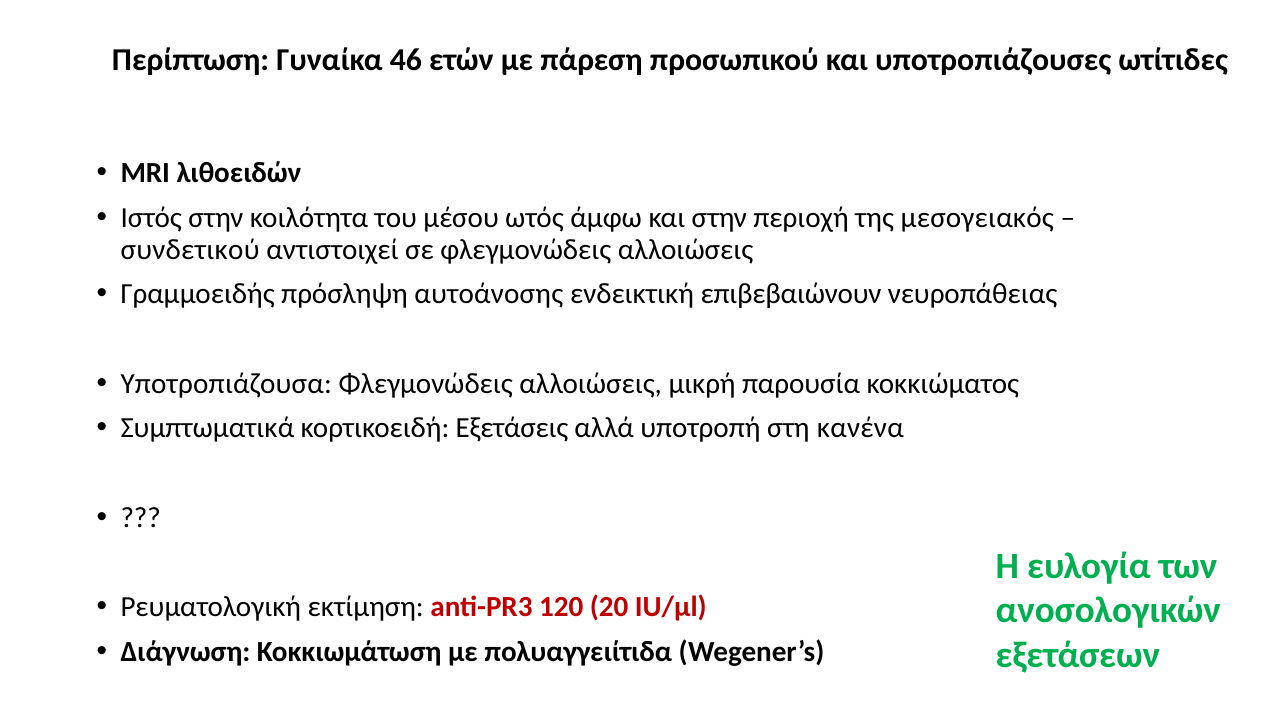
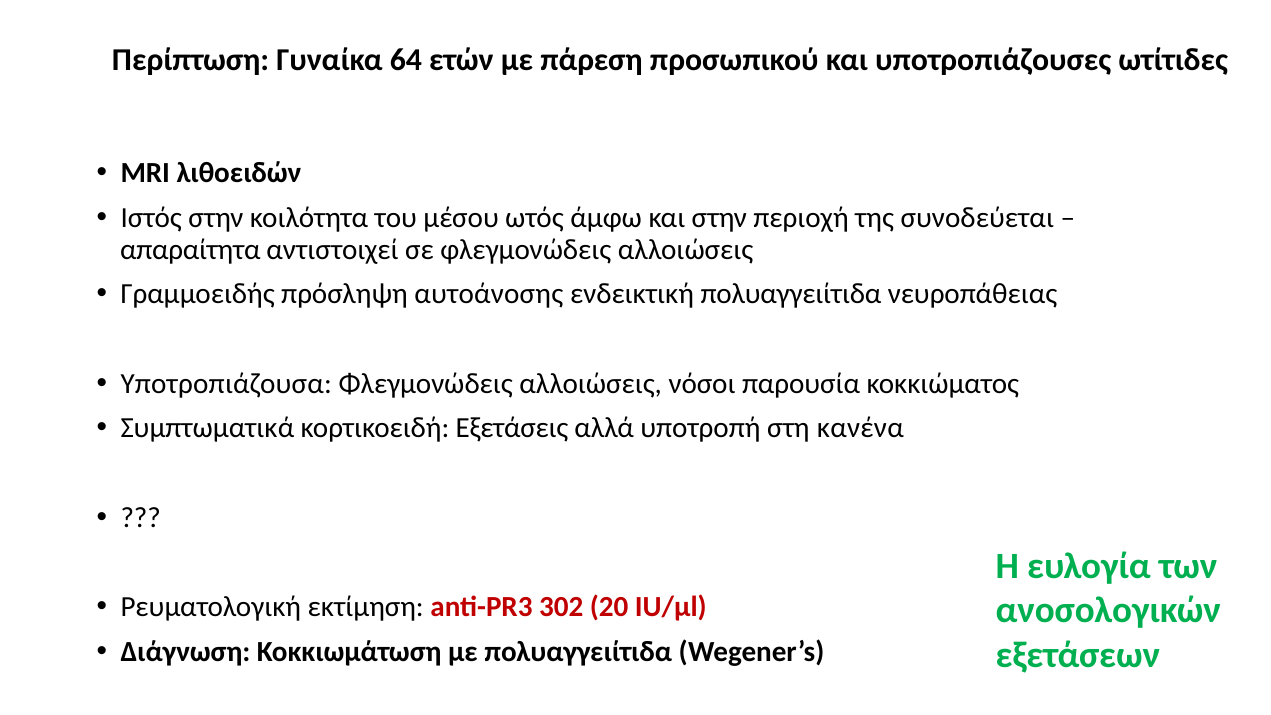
46: 46 -> 64
μεσογειακός: μεσογειακός -> συνοδεύεται
συνδετικού: συνδετικού -> απαραίτητα
ενδεικτική επιβεβαιώνουν: επιβεβαιώνουν -> πολυαγγειίτιδα
μικρή: μικρή -> νόσοι
120: 120 -> 302
